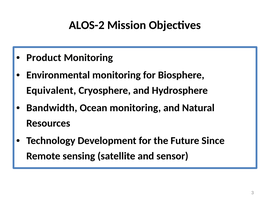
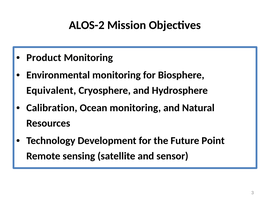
Bandwidth: Bandwidth -> Calibration
Since: Since -> Point
